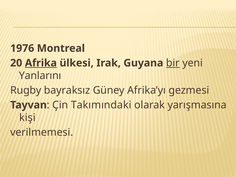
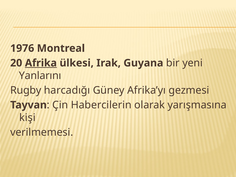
bir underline: present -> none
bayraksız: bayraksız -> harcadığı
Takımındaki: Takımındaki -> Habercilerin
